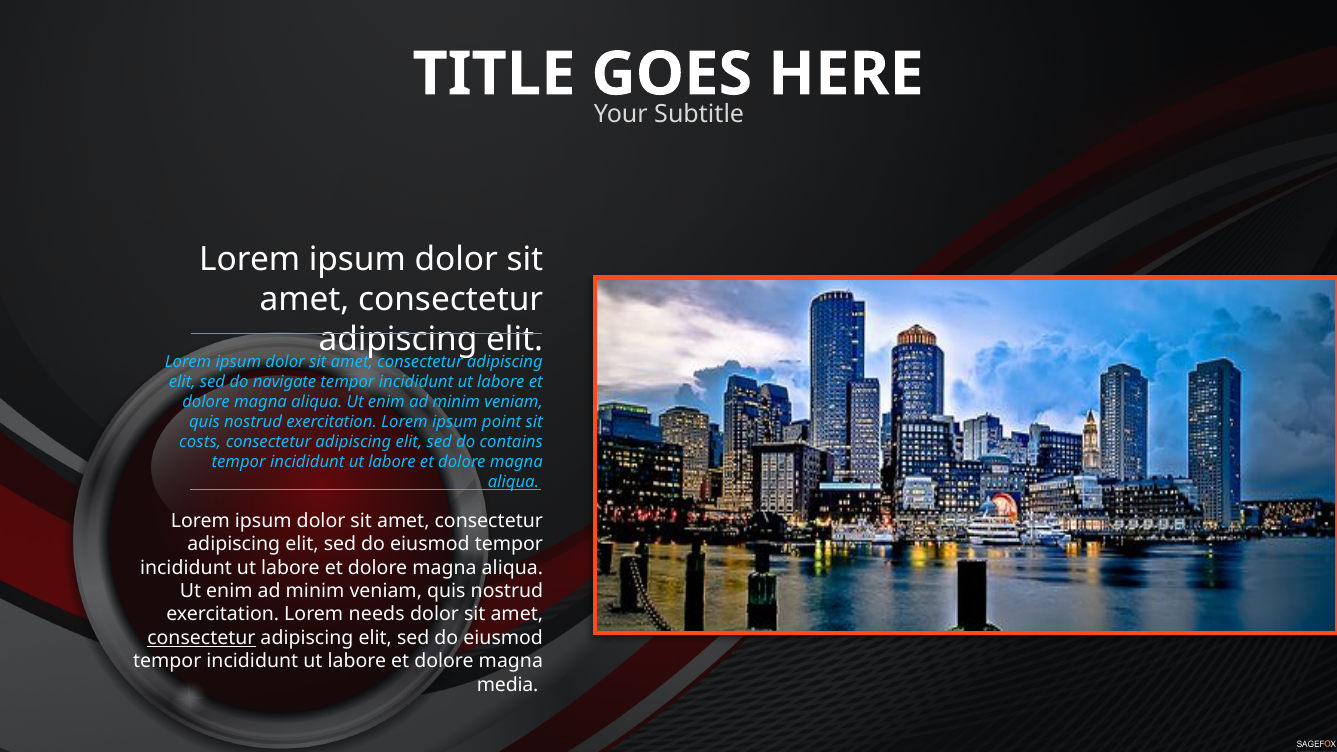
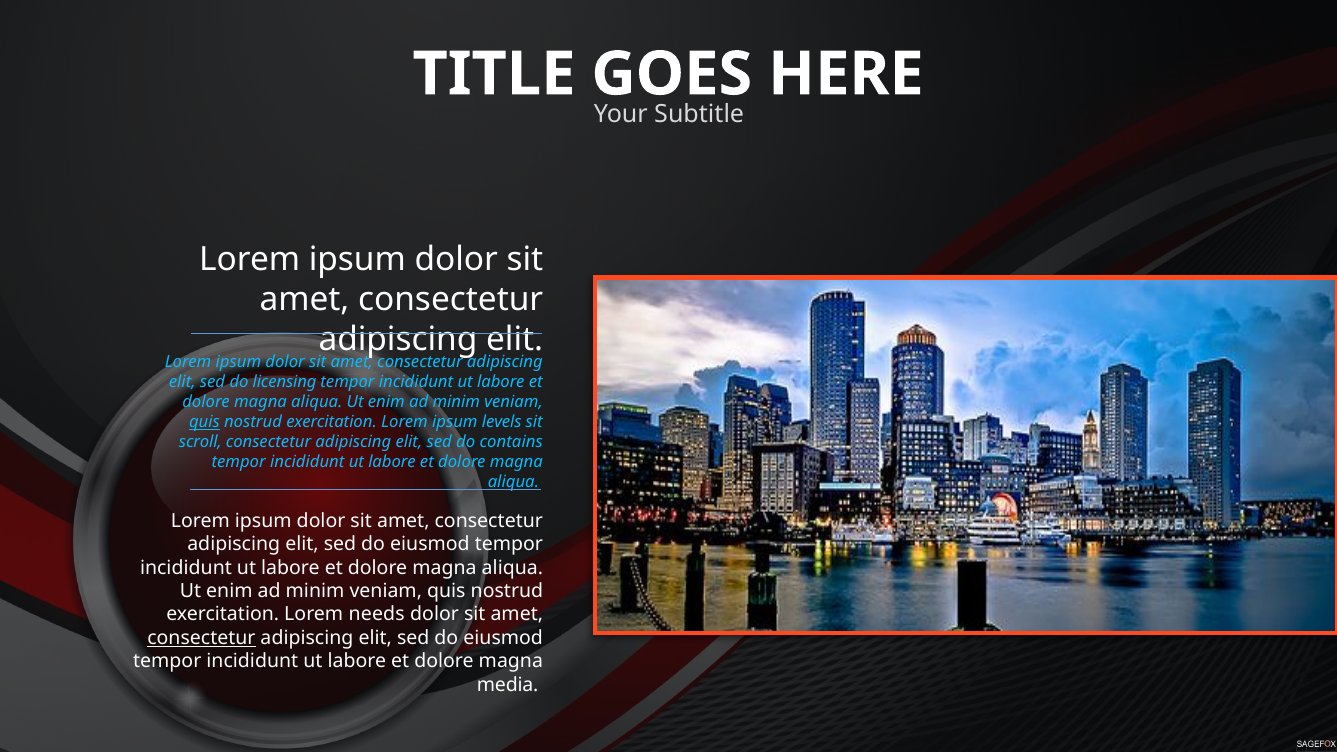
navigate: navigate -> licensing
quis at (204, 422) underline: none -> present
point: point -> levels
costs: costs -> scroll
